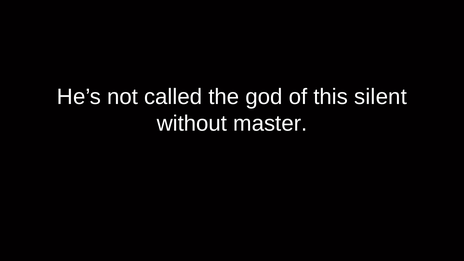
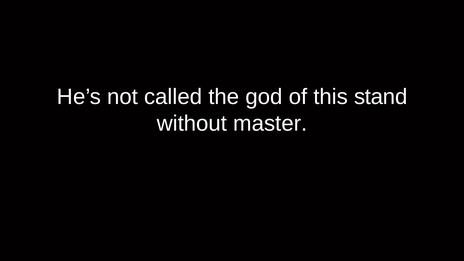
silent: silent -> stand
